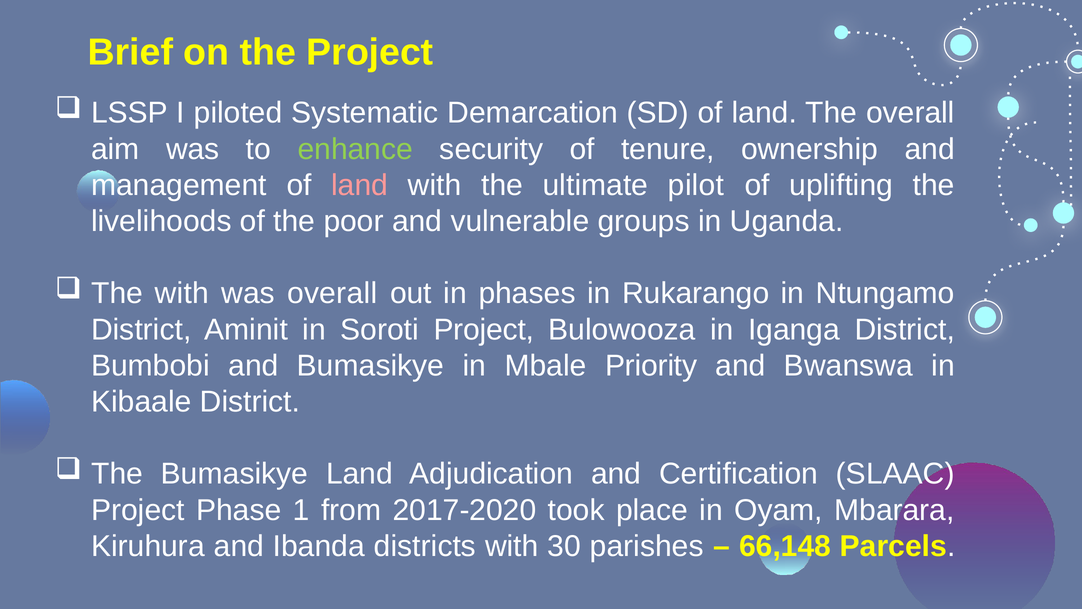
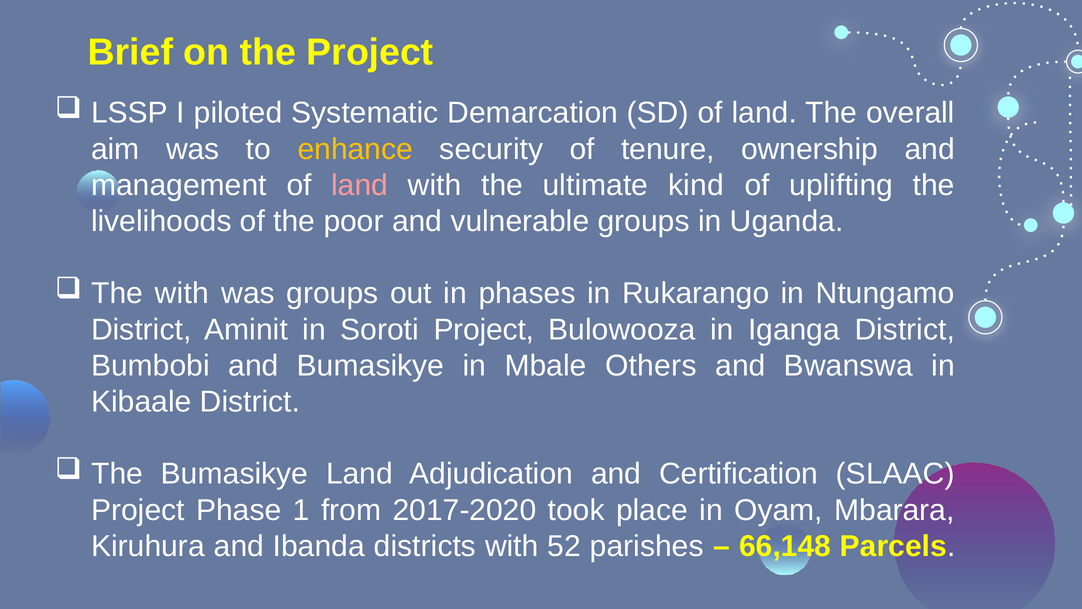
enhance colour: light green -> yellow
pilot: pilot -> kind
was overall: overall -> groups
Priority: Priority -> Others
30: 30 -> 52
